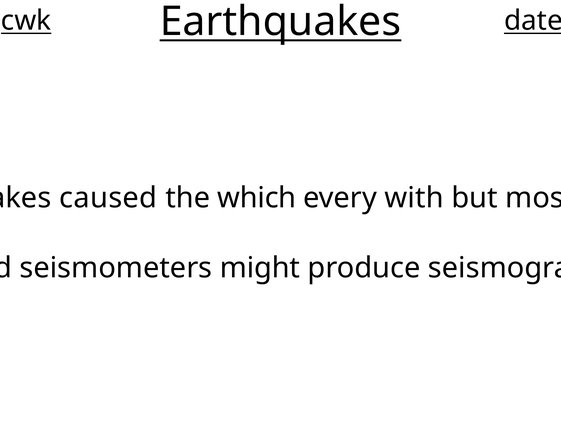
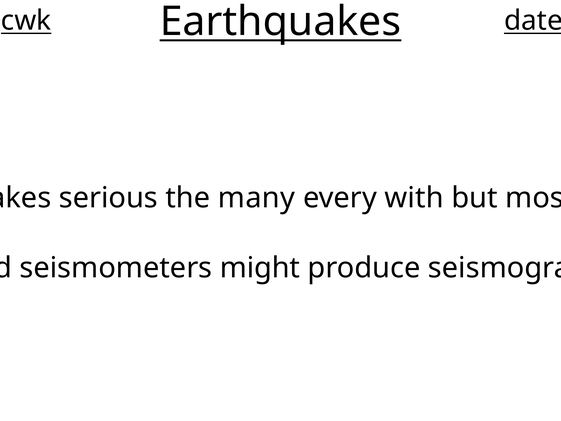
caused: caused -> serious
which: which -> many
